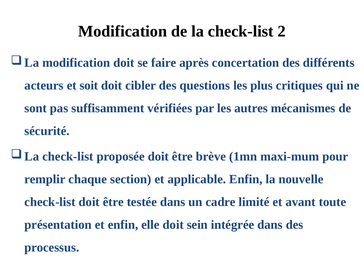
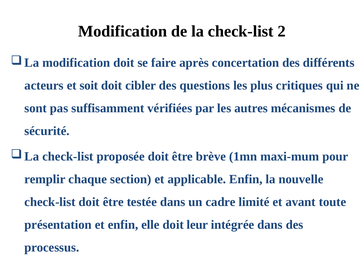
sein: sein -> leur
